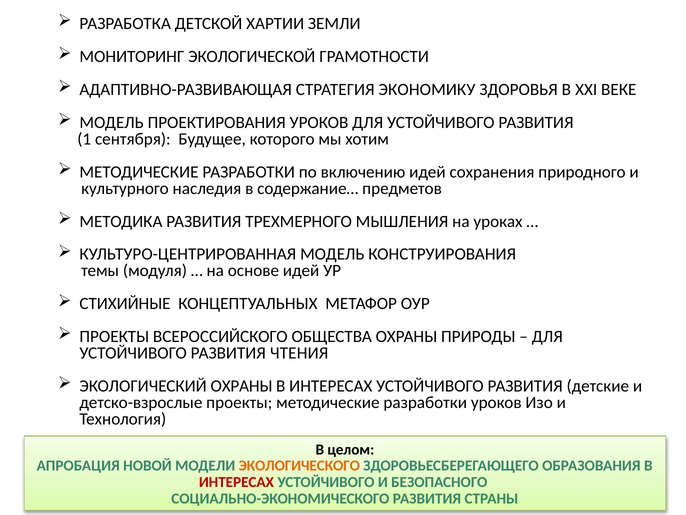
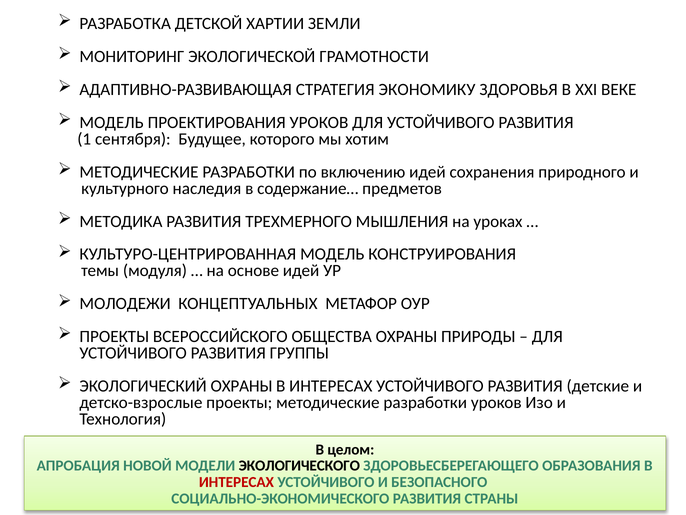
СТИХИЙНЫЕ: СТИХИЙНЫЕ -> МОЛОДЕЖИ
ЧТЕНИЯ: ЧТЕНИЯ -> ГРУППЫ
ЭКОЛОГИЧЕСКОГО colour: orange -> black
